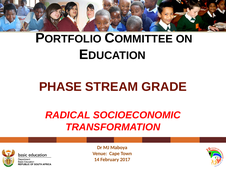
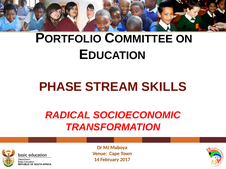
GRADE: GRADE -> SKILLS
